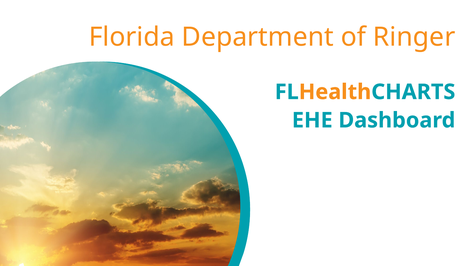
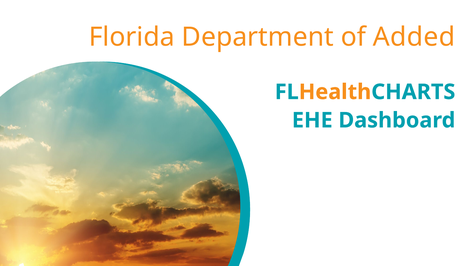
Ringer: Ringer -> Added
